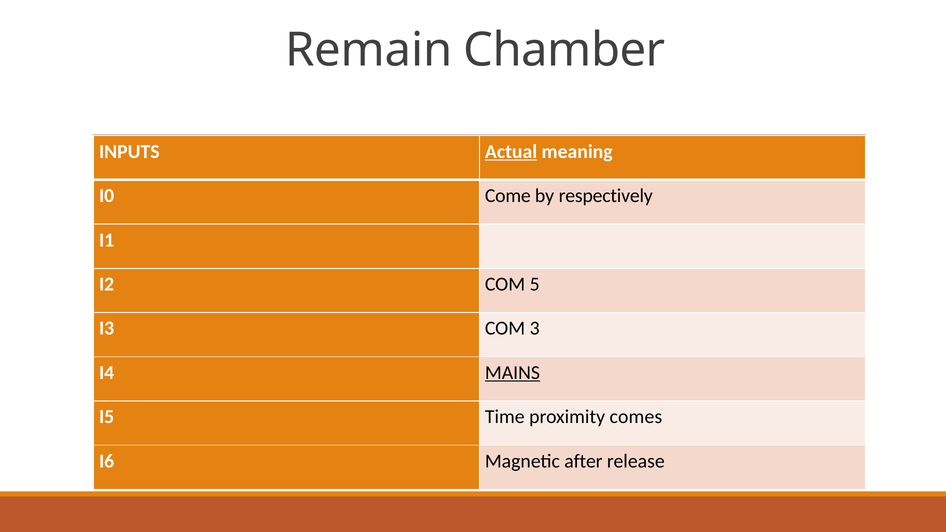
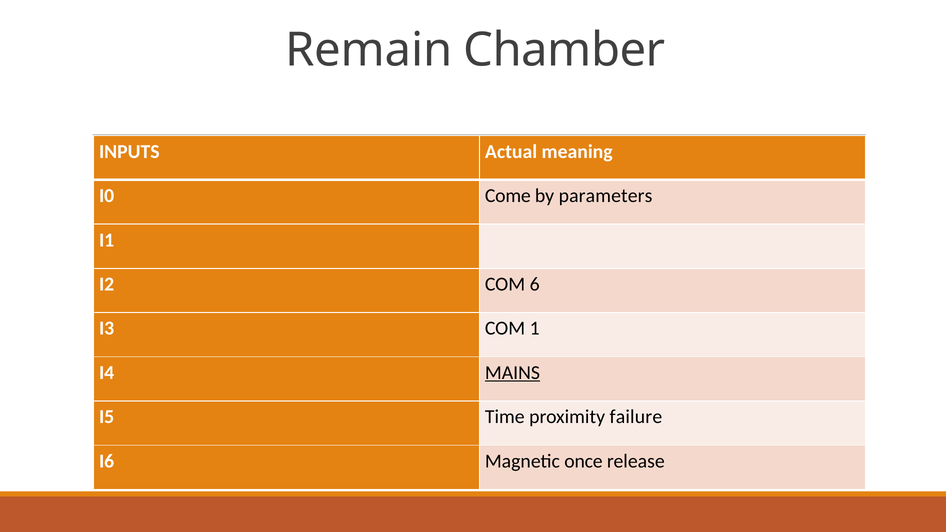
Actual underline: present -> none
respectively: respectively -> parameters
5: 5 -> 6
3: 3 -> 1
comes: comes -> failure
after: after -> once
